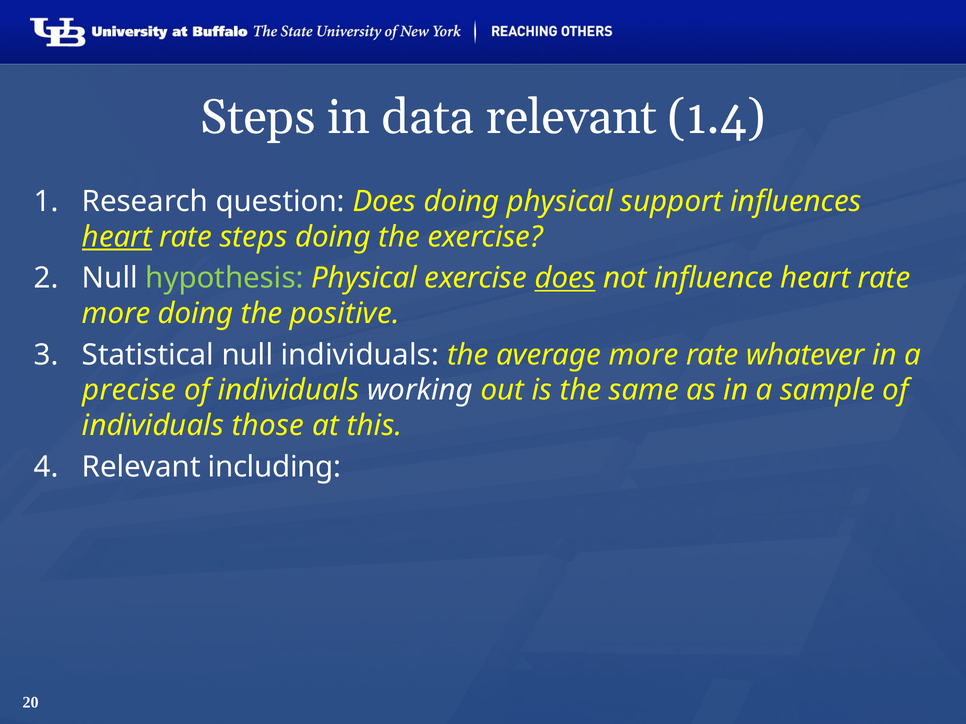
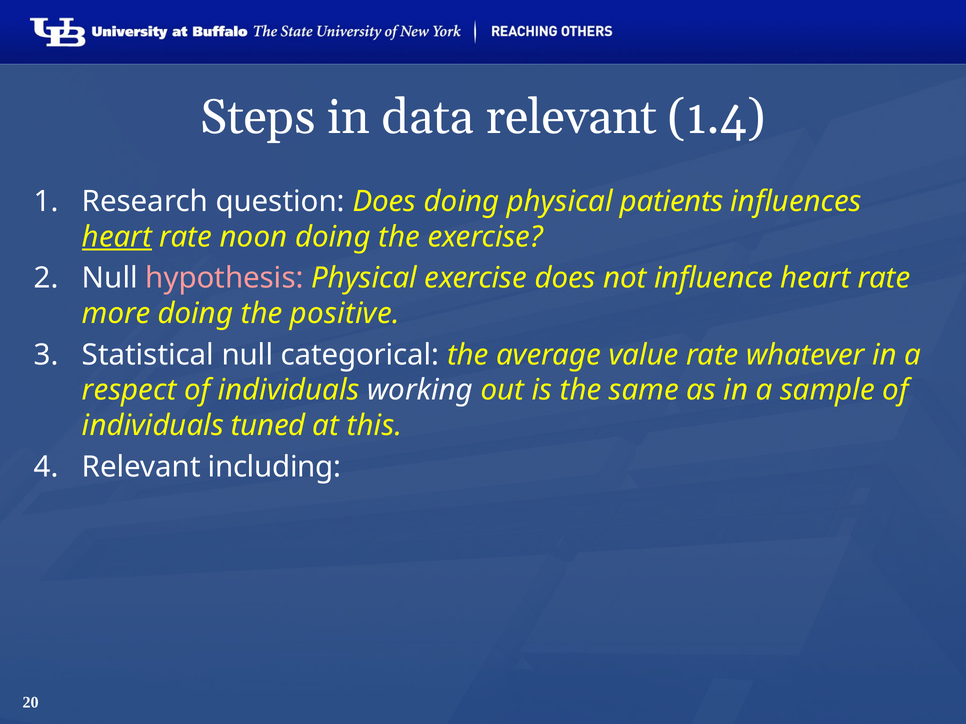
support: support -> patients
rate steps: steps -> noon
hypothesis colour: light green -> pink
does at (565, 278) underline: present -> none
null individuals: individuals -> categorical
average more: more -> value
precise: precise -> respect
those: those -> tuned
